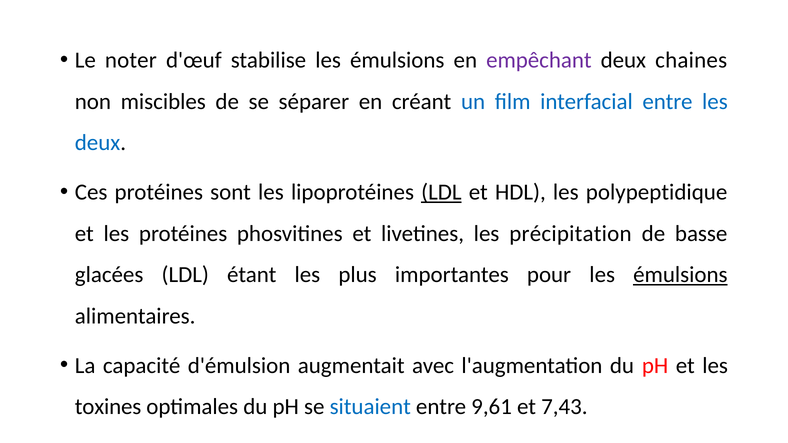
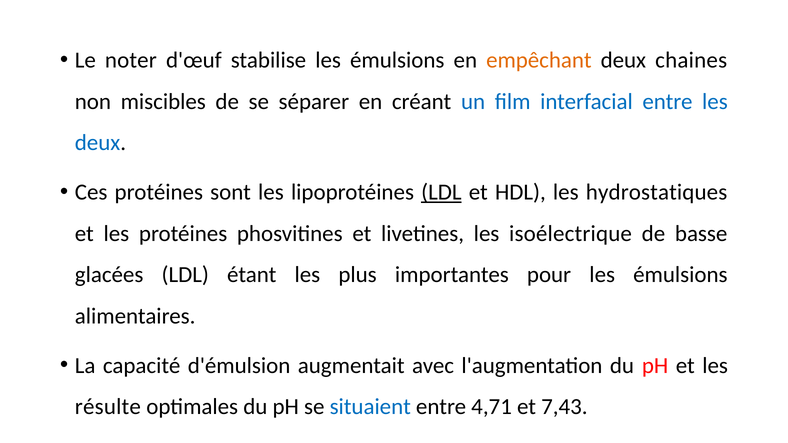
empêchant colour: purple -> orange
polypeptidique: polypeptidique -> hydrostatiques
précipitation: précipitation -> isoélectrique
émulsions at (680, 275) underline: present -> none
toxines: toxines -> résulte
9,61: 9,61 -> 4,71
